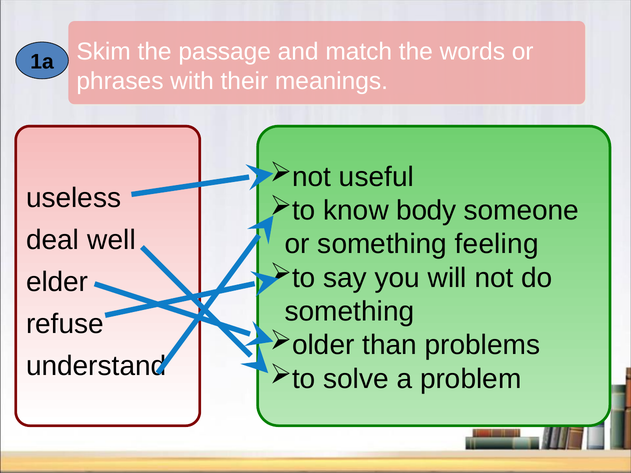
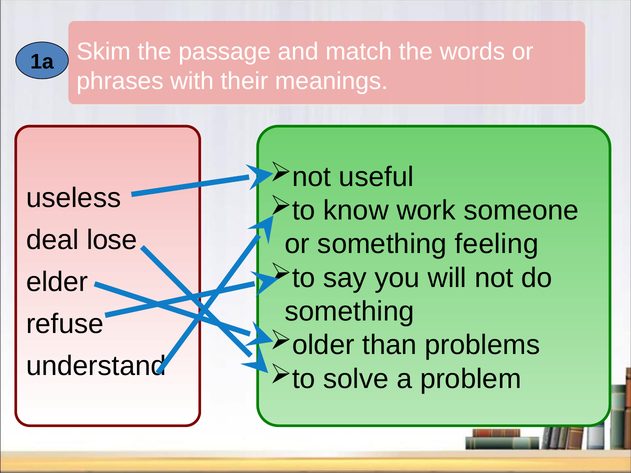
body: body -> work
well: well -> lose
